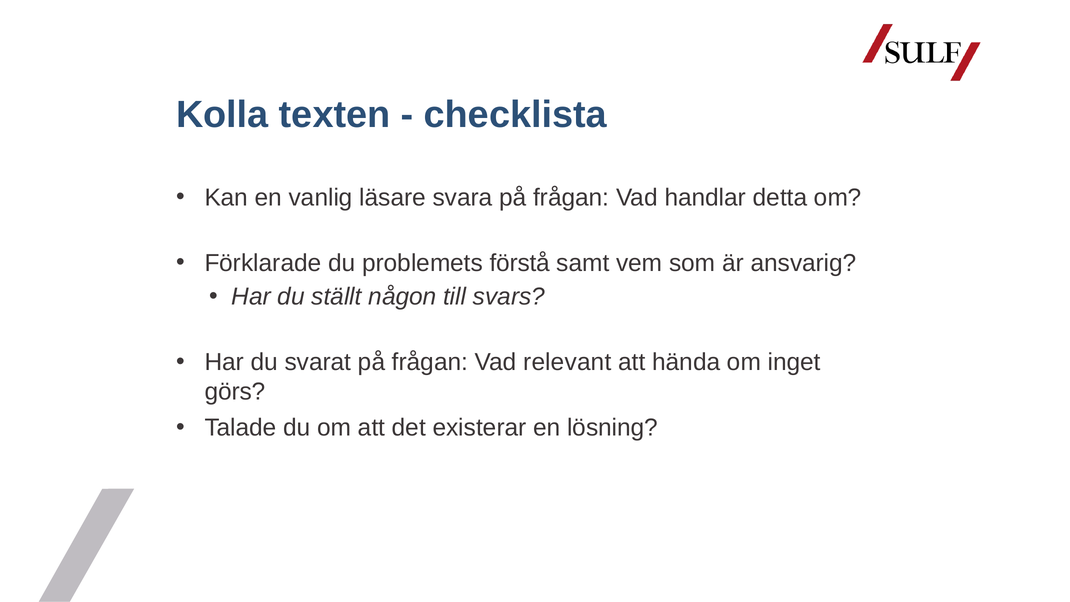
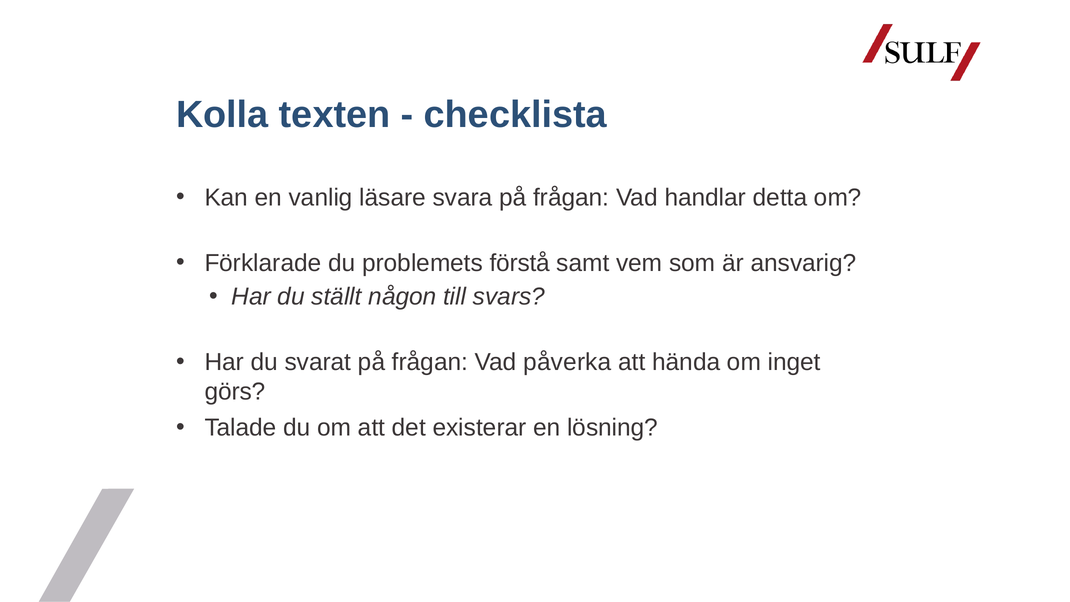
relevant: relevant -> påverka
